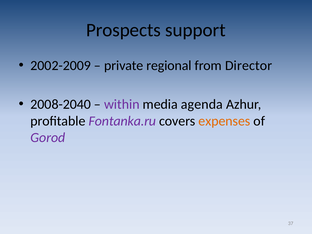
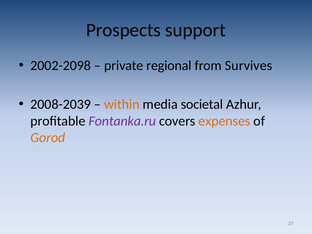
2002-2009: 2002-2009 -> 2002-2098
Director: Director -> Survives
2008-2040: 2008-2040 -> 2008-2039
within colour: purple -> orange
agenda: agenda -> societal
Gorod colour: purple -> orange
